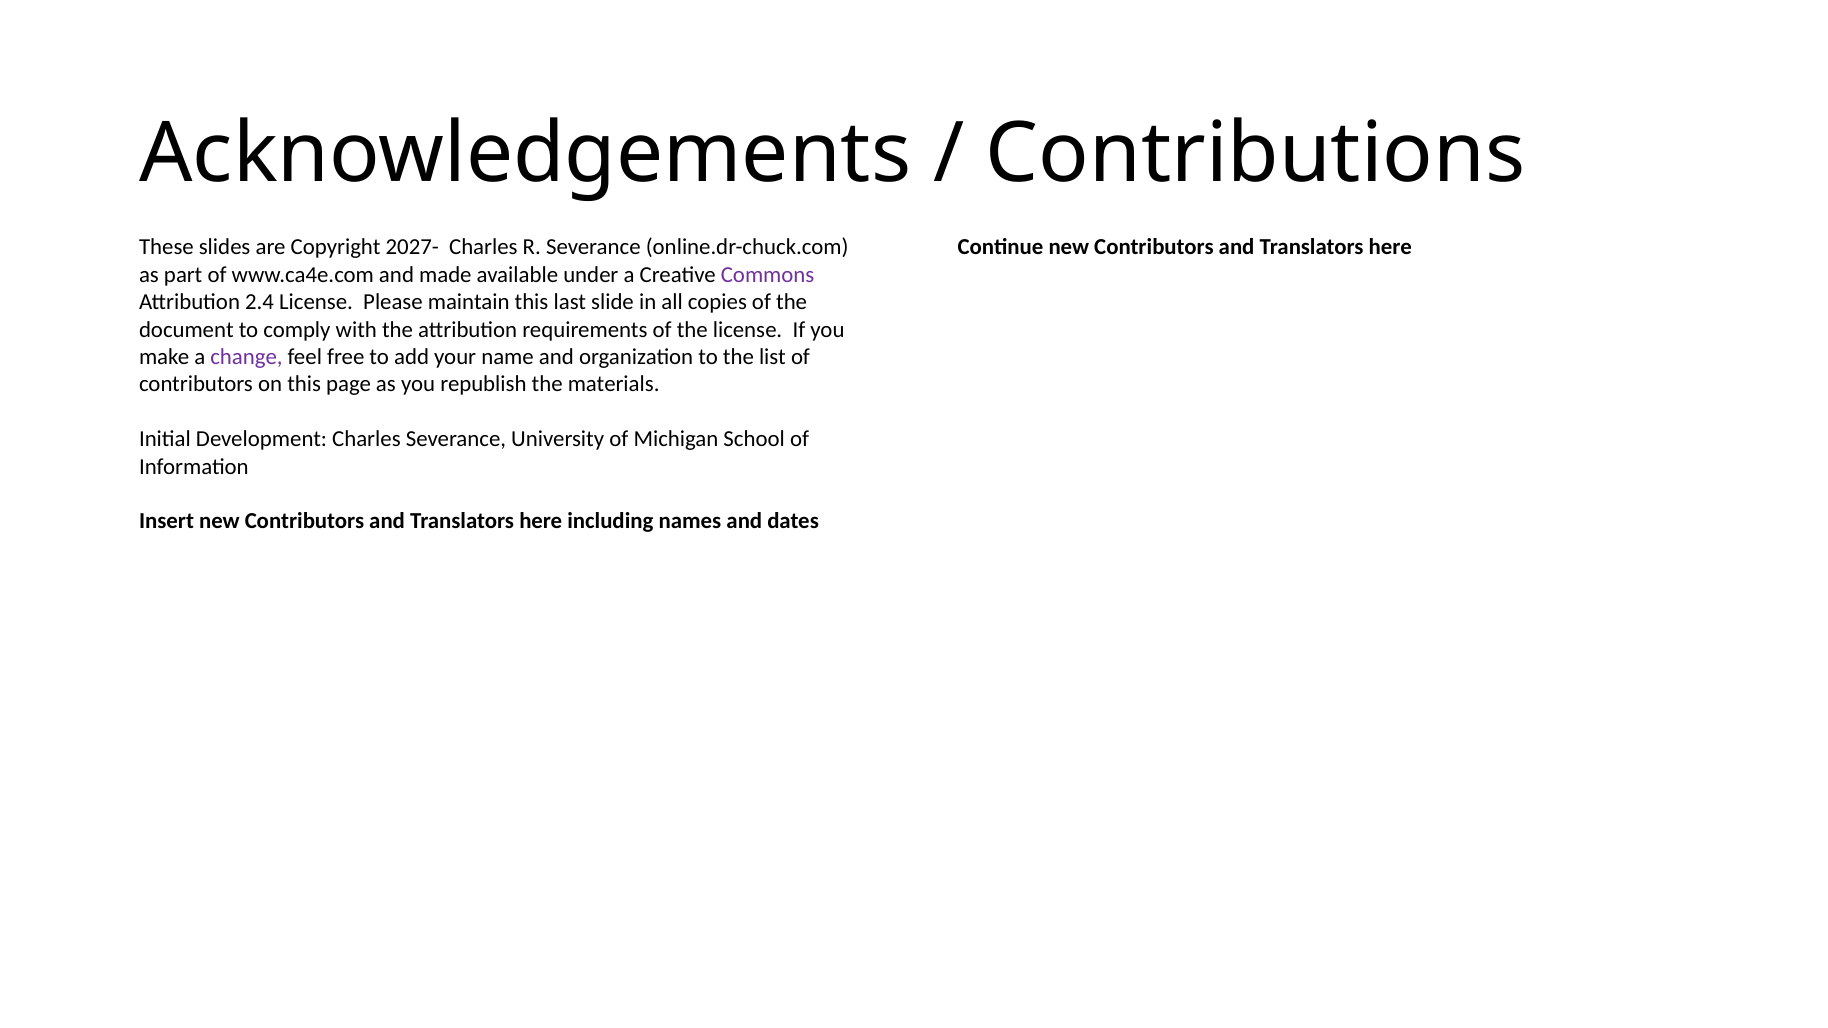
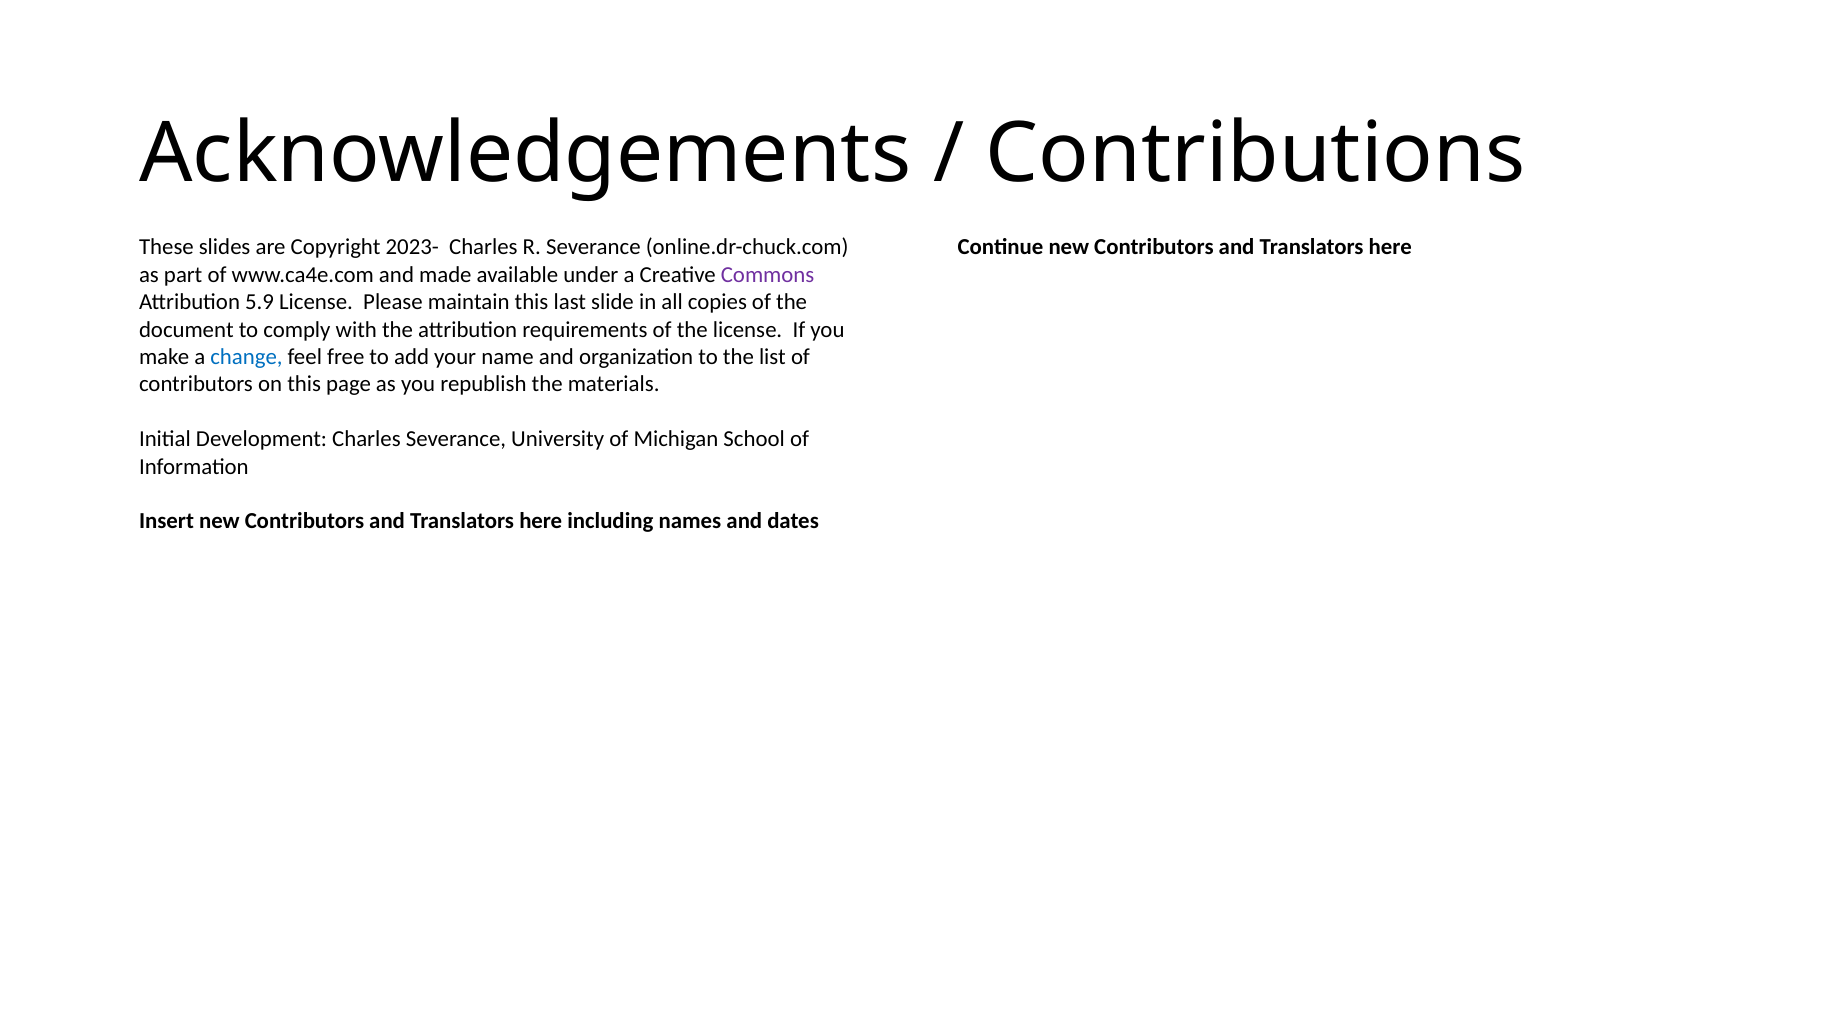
2027-: 2027- -> 2023-
2.4: 2.4 -> 5.9
change colour: purple -> blue
